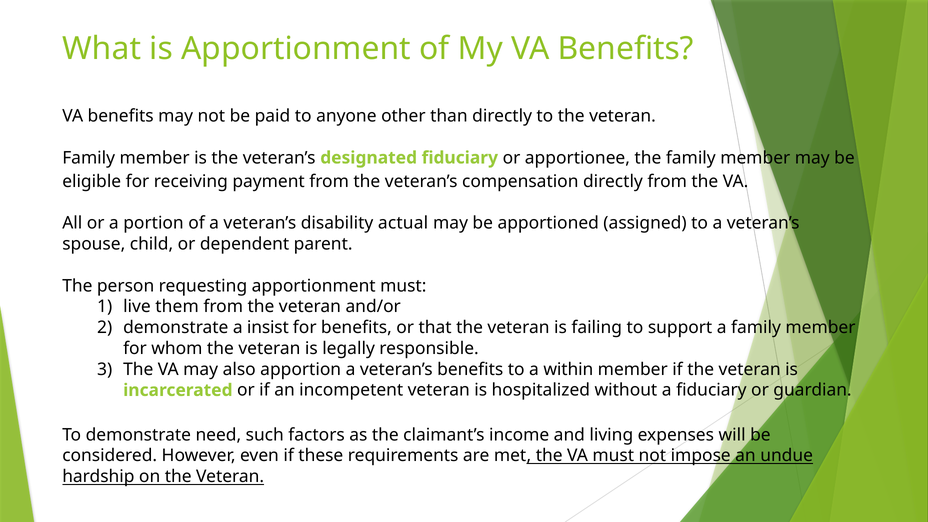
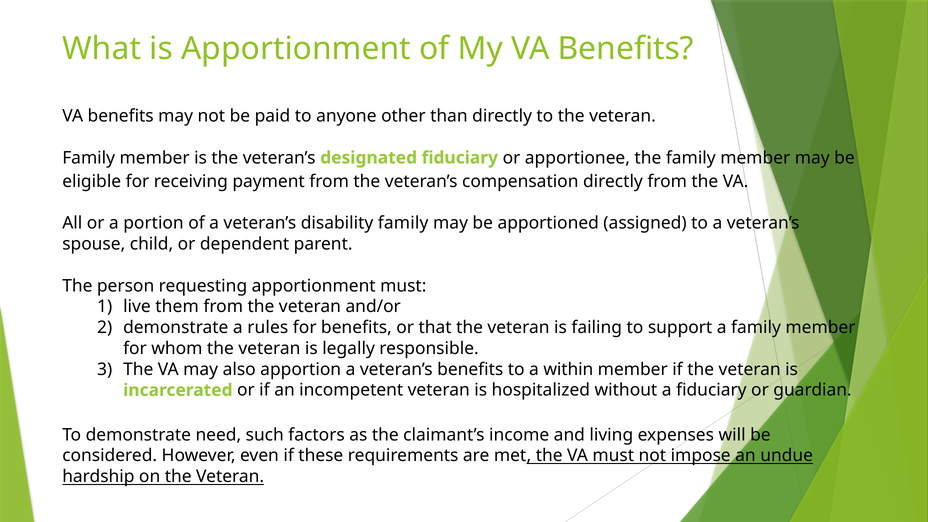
disability actual: actual -> family
insist: insist -> rules
